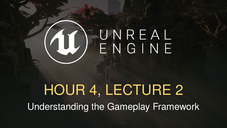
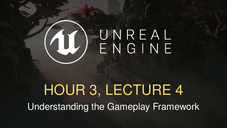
4: 4 -> 3
2: 2 -> 4
